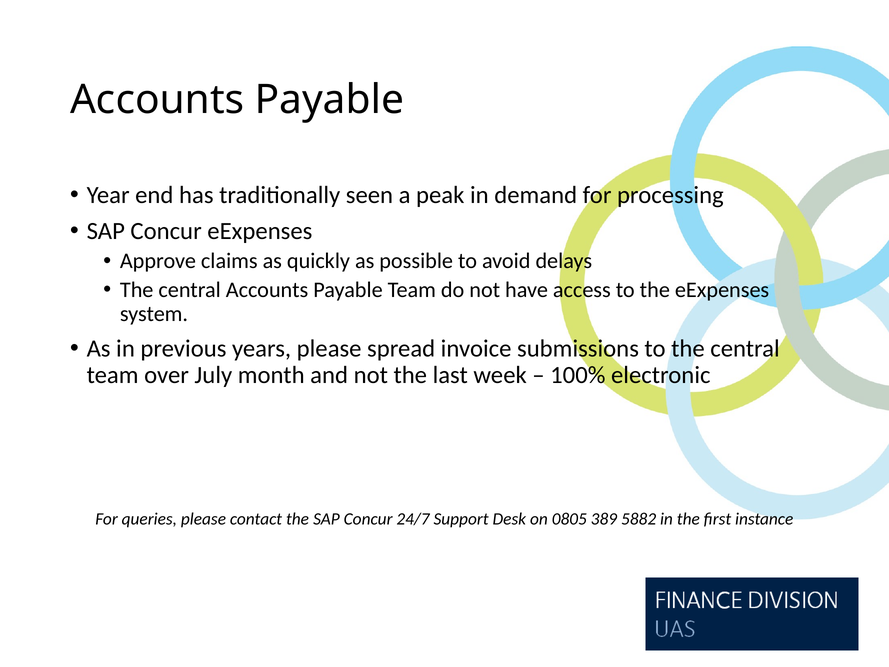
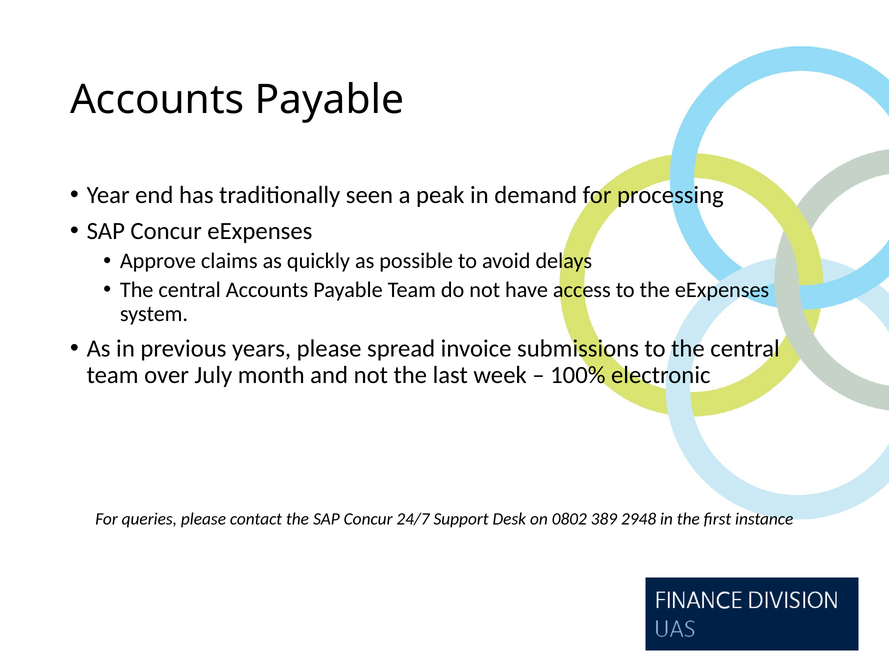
0805: 0805 -> 0802
5882: 5882 -> 2948
